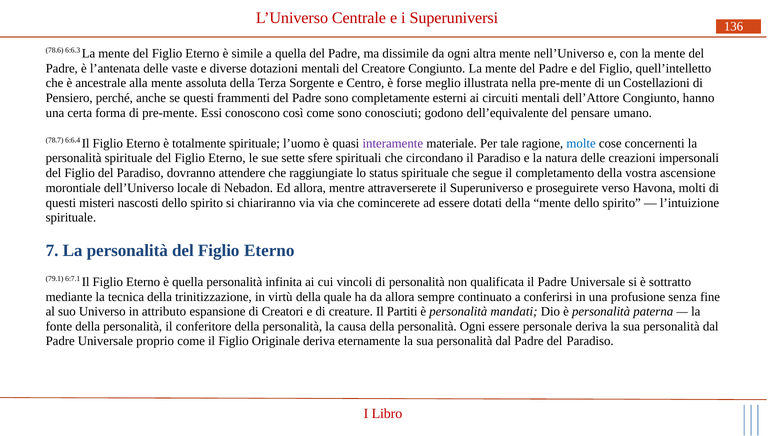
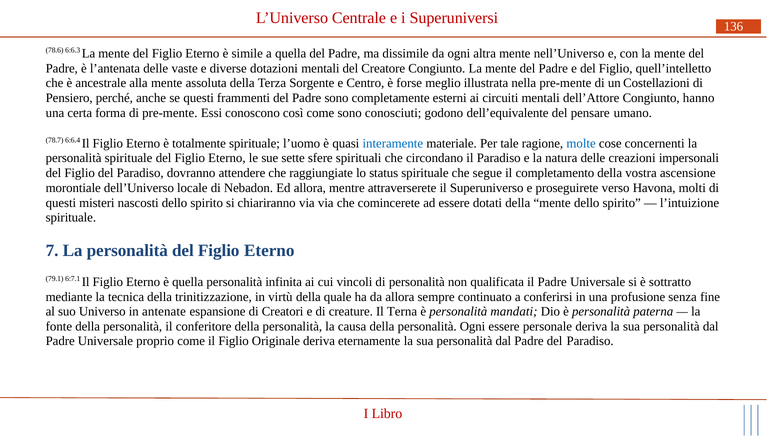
interamente colour: purple -> blue
attributo: attributo -> antenate
Partiti: Partiti -> Terna
